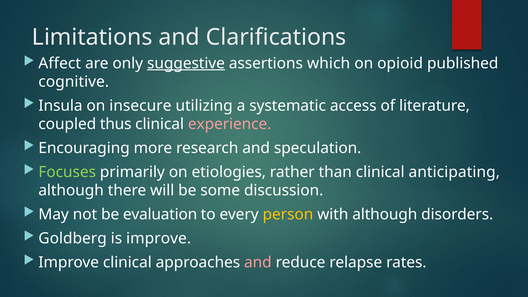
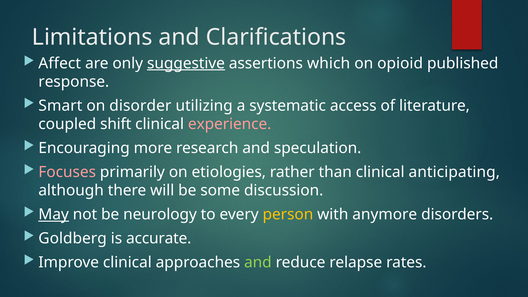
cognitive: cognitive -> response
Insula: Insula -> Smart
insecure: insecure -> disorder
thus: thus -> shift
Focuses colour: light green -> pink
May underline: none -> present
evaluation: evaluation -> neurology
with although: although -> anymore
is improve: improve -> accurate
and at (258, 262) colour: pink -> light green
